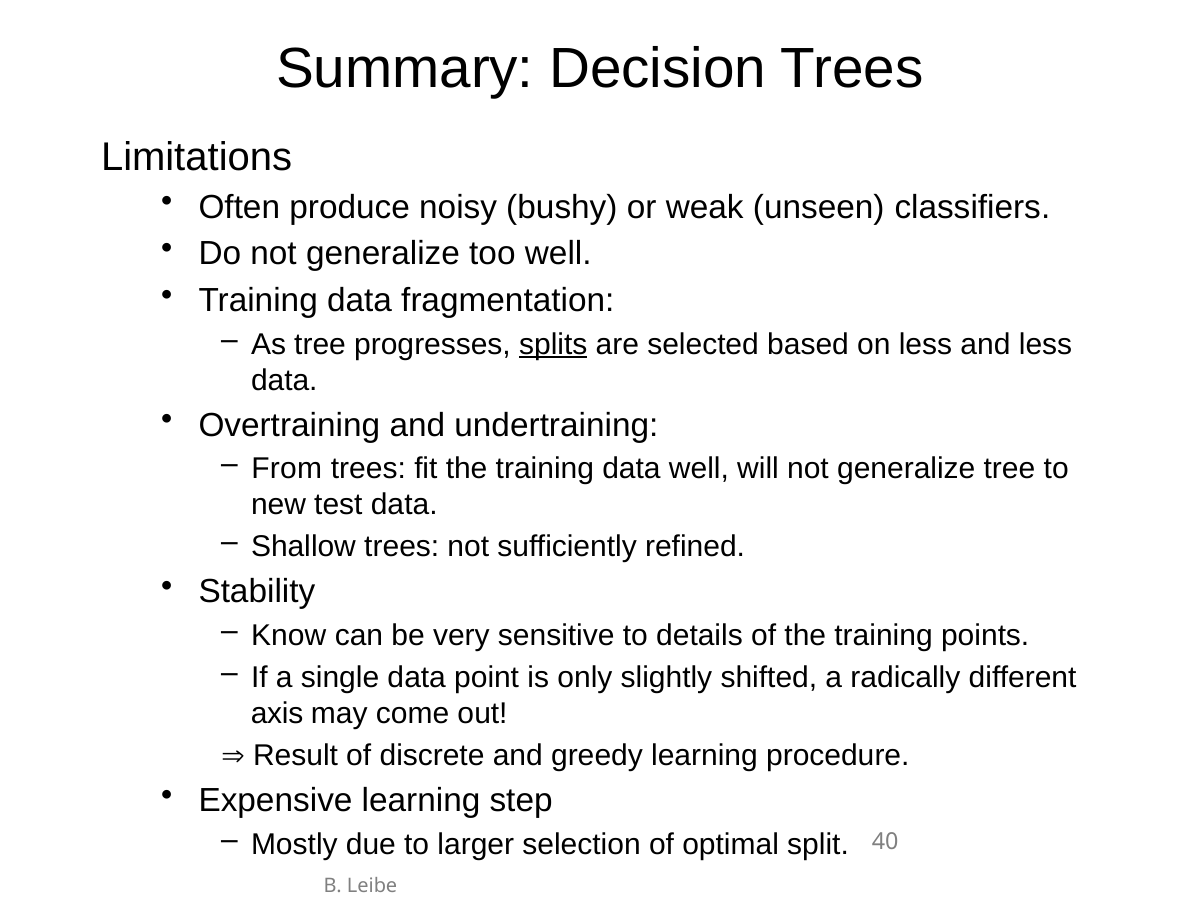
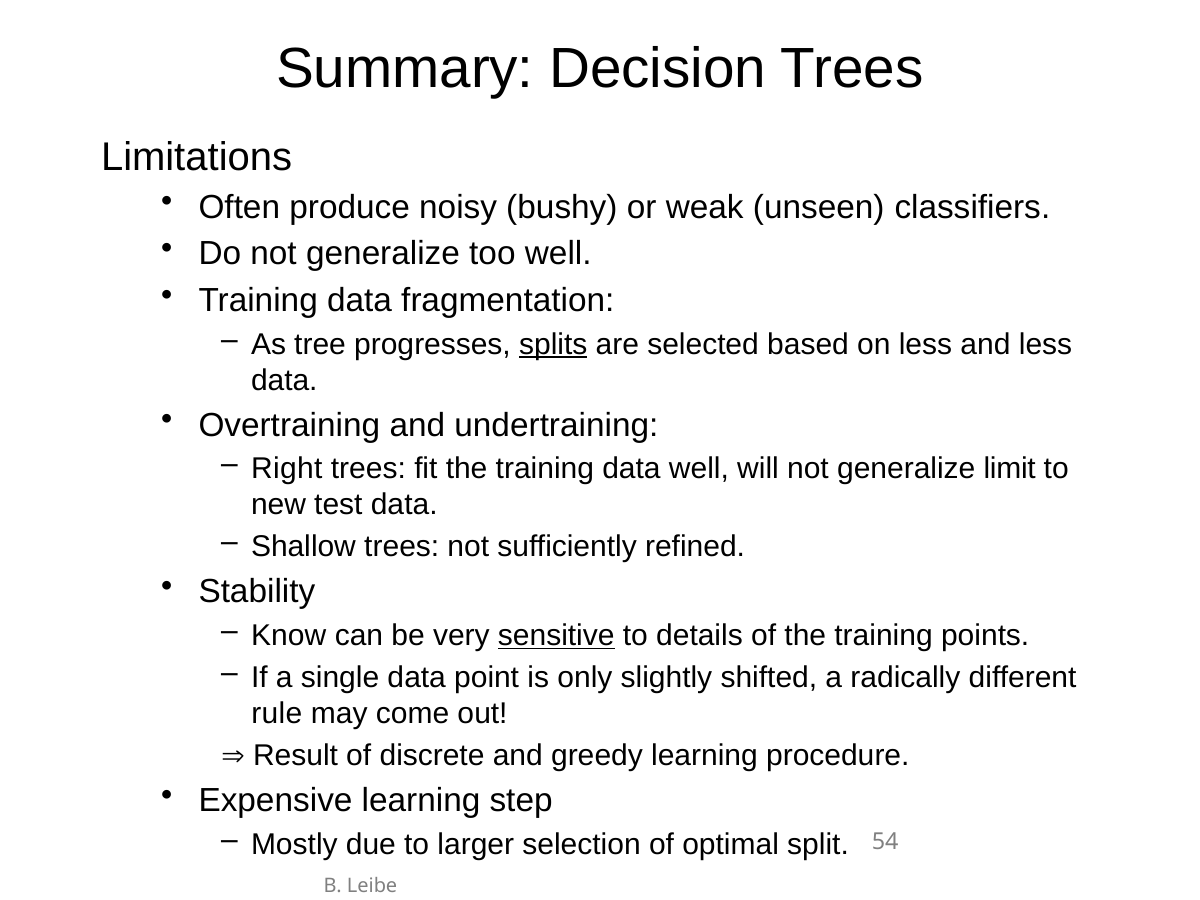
From: From -> Right
generalize tree: tree -> limit
sensitive underline: none -> present
axis: axis -> rule
40: 40 -> 54
